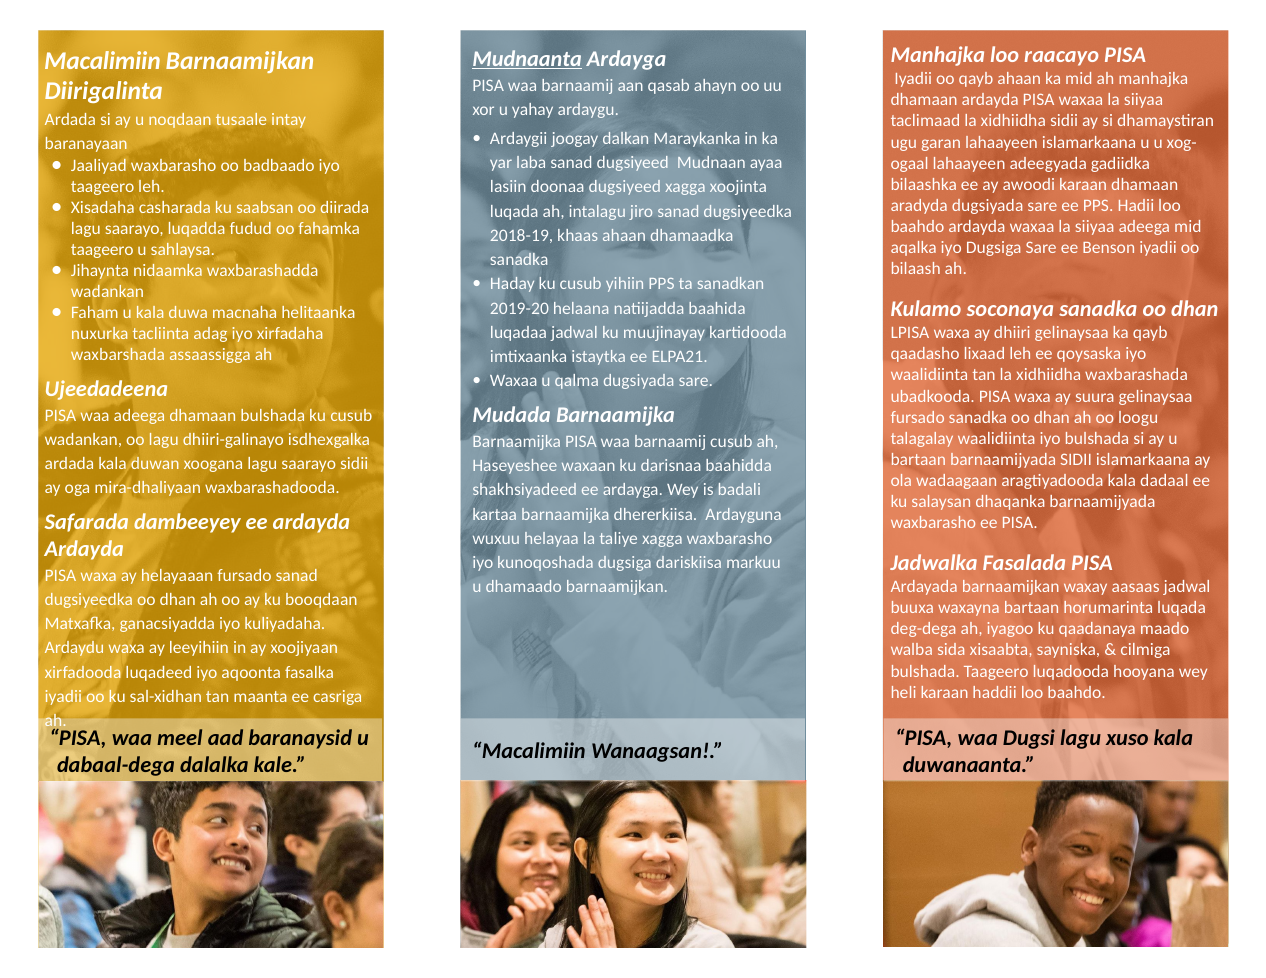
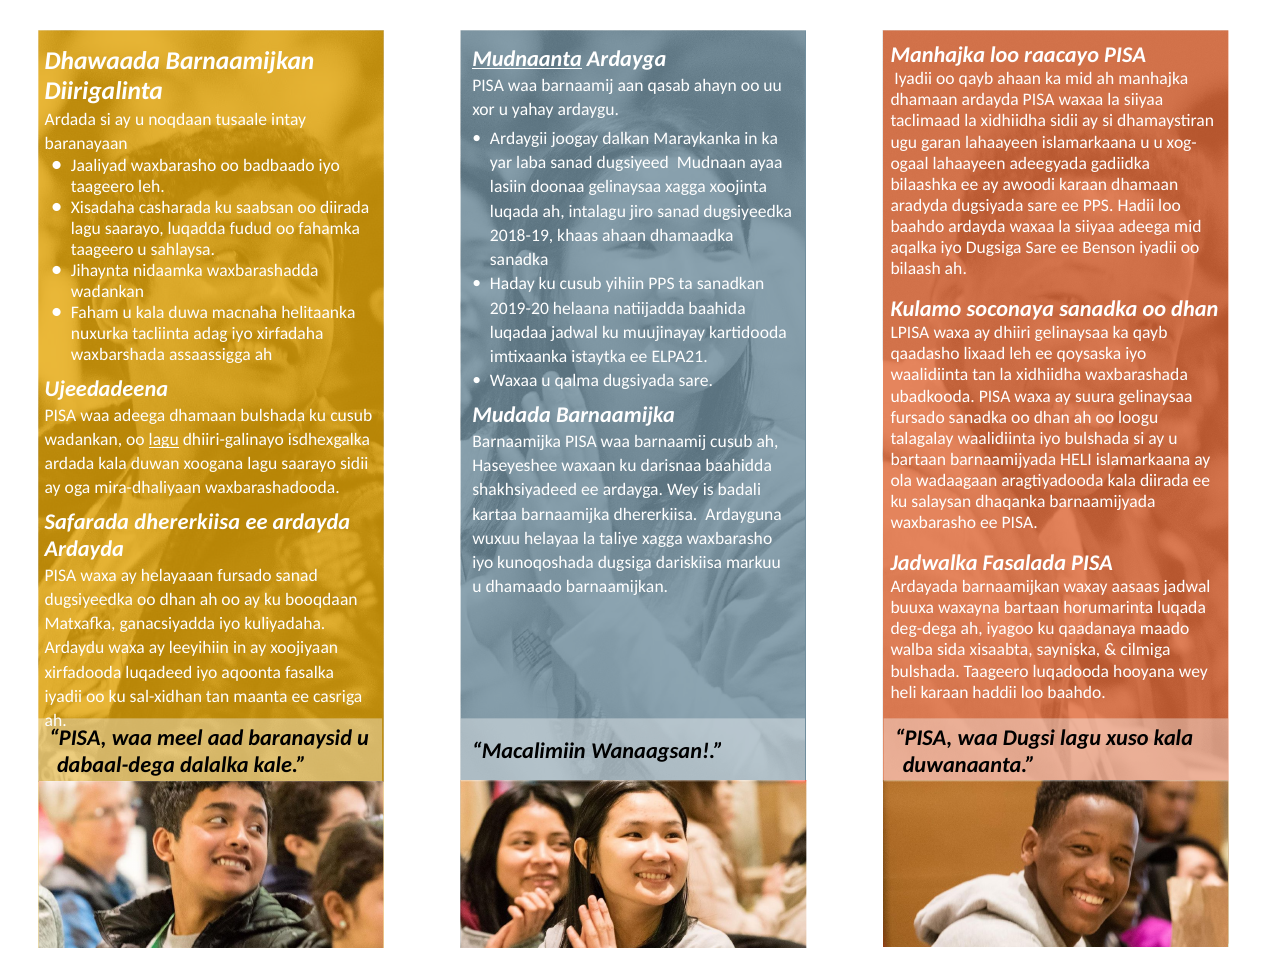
Macalimiin at (102, 61): Macalimiin -> Dhawaada
doonaa dugsiyeed: dugsiyeed -> gelinaysaa
lagu at (164, 440) underline: none -> present
barnaamijyada SIDII: SIDII -> HELI
kala dadaal: dadaal -> diirada
Safarada dambeeyey: dambeeyey -> dhererkiisa
